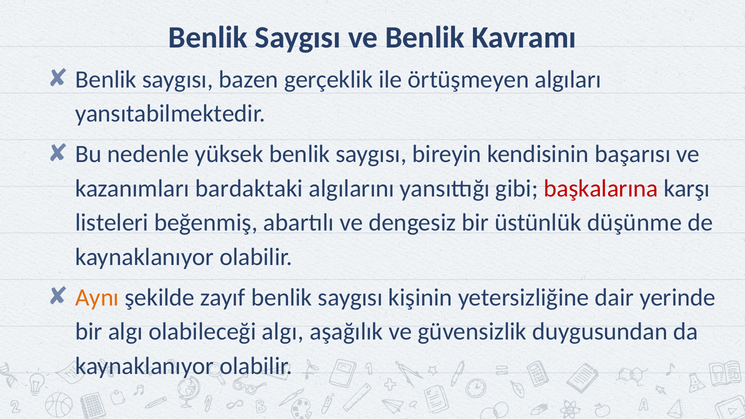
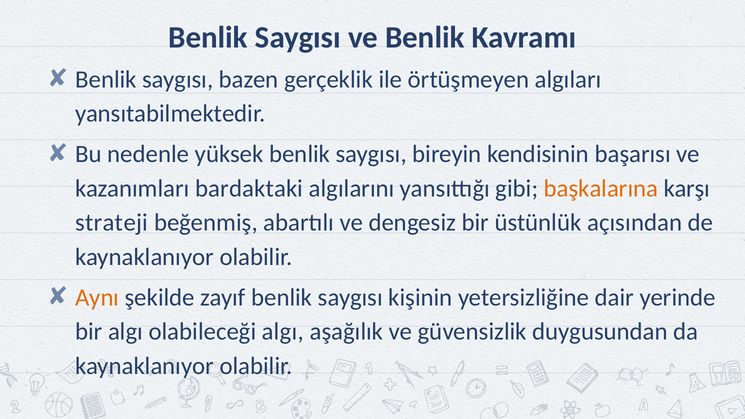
başkalarına colour: red -> orange
listeleri: listeleri -> strateji
düşünme: düşünme -> açısından
